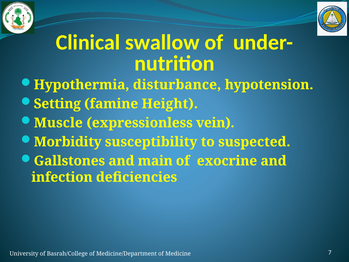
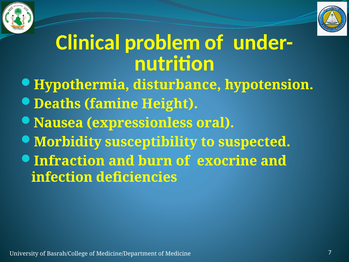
swallow: swallow -> problem
Setting: Setting -> Deaths
Muscle: Muscle -> Nausea
vein: vein -> oral
Gallstones: Gallstones -> Infraction
main: main -> burn
